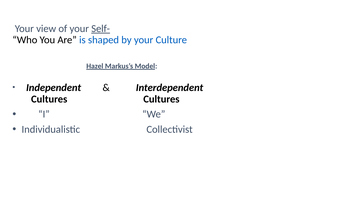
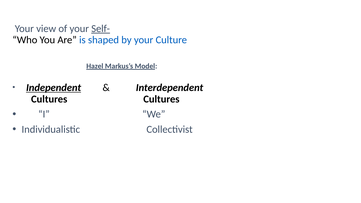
Independent underline: none -> present
